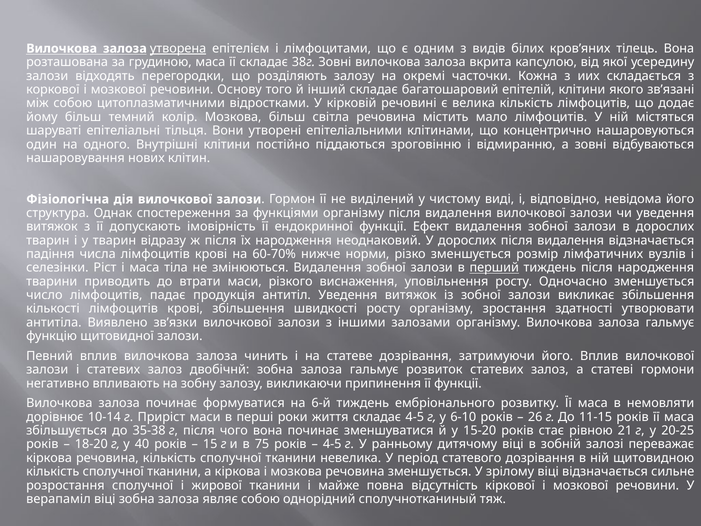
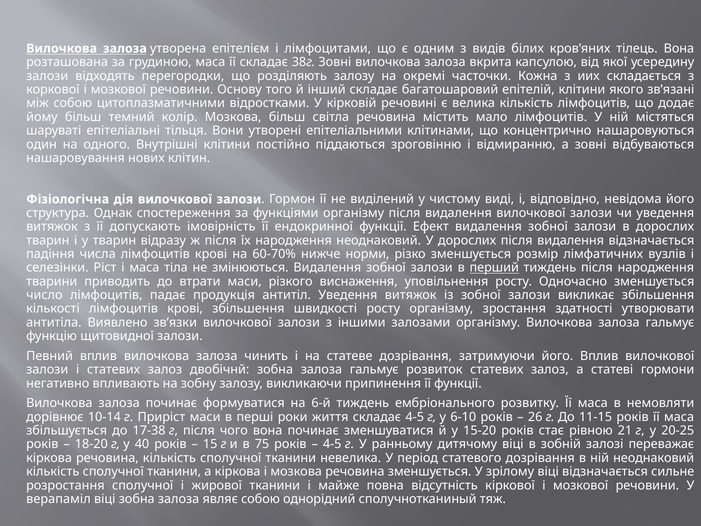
утворена underline: present -> none
35-38: 35-38 -> 17-38
ній щитовидною: щитовидною -> неоднаковий
